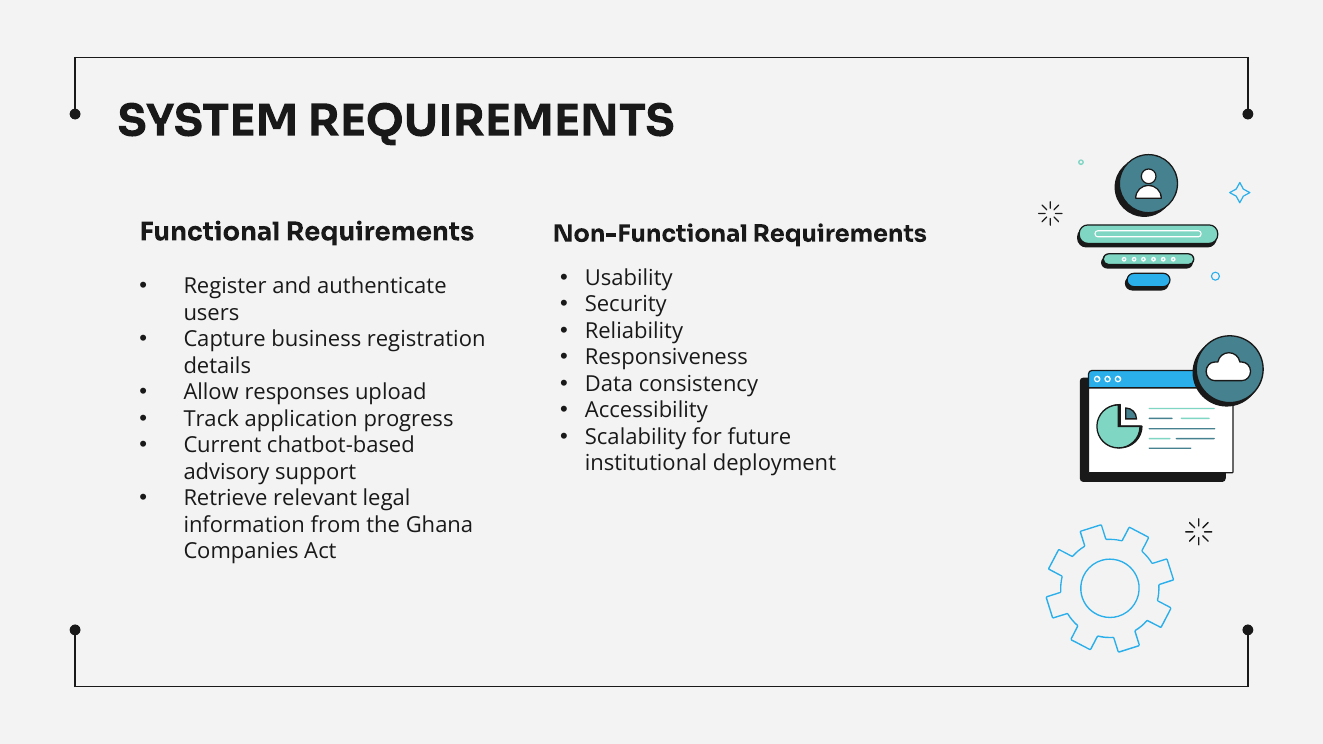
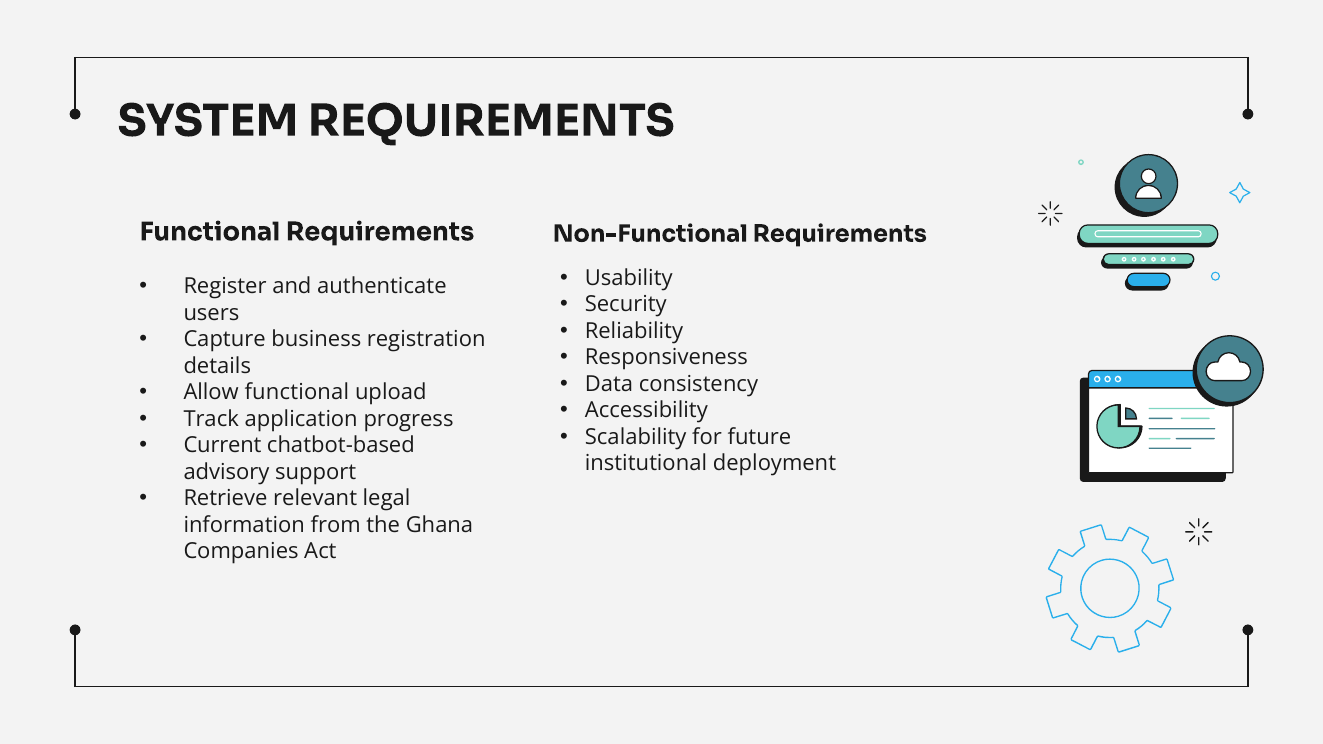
Allow responses: responses -> functional
